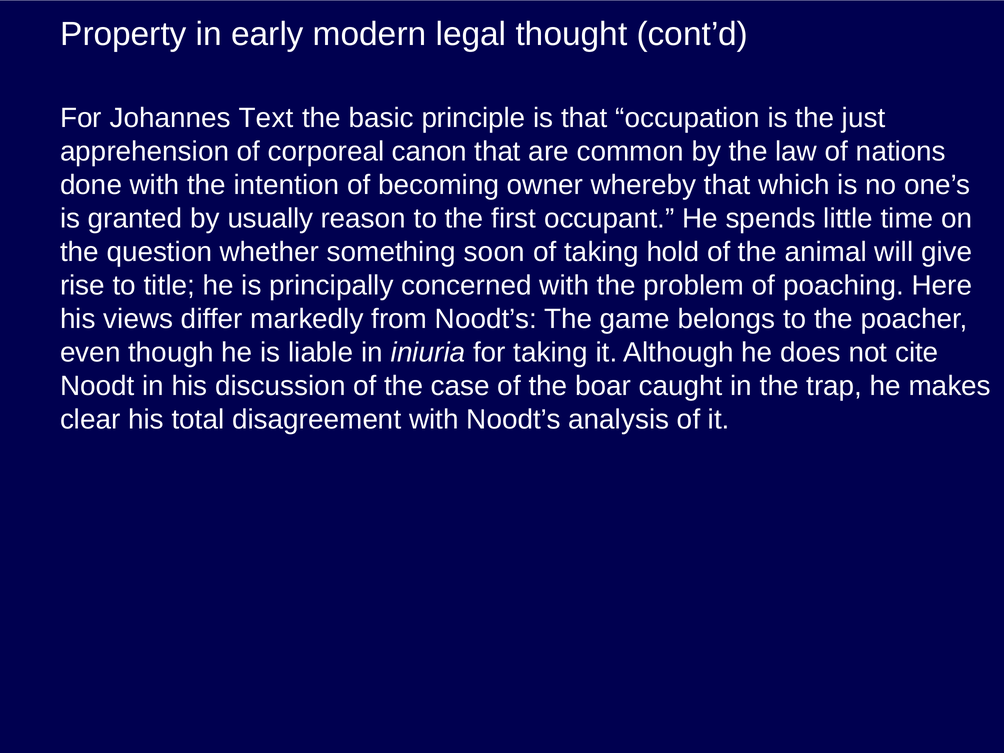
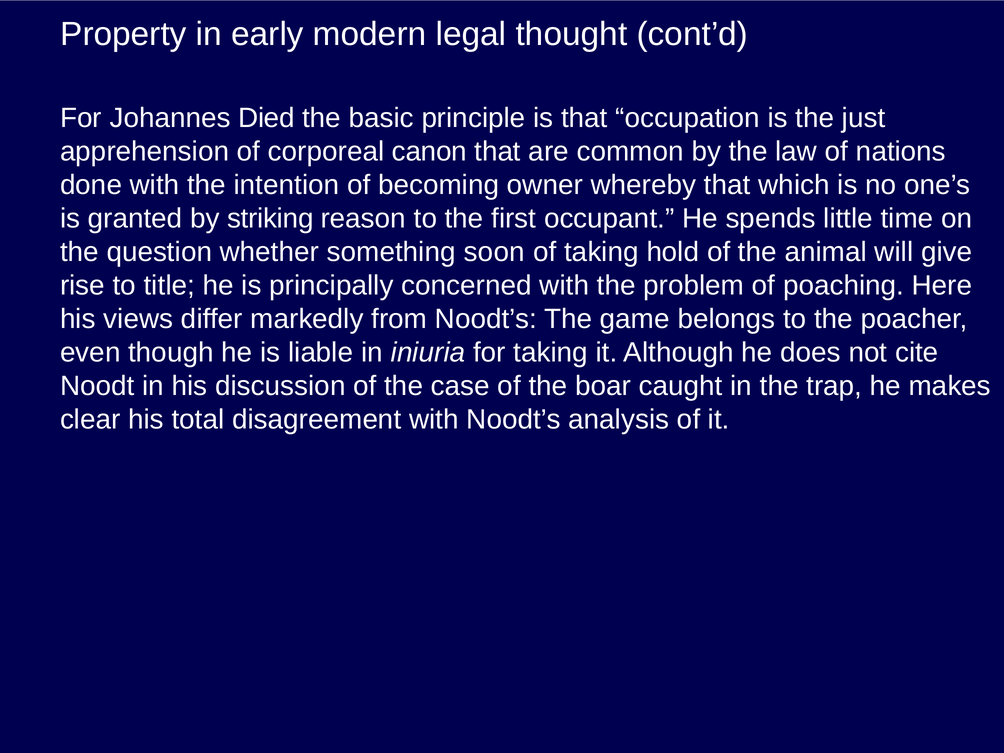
Text: Text -> Died
usually: usually -> striking
